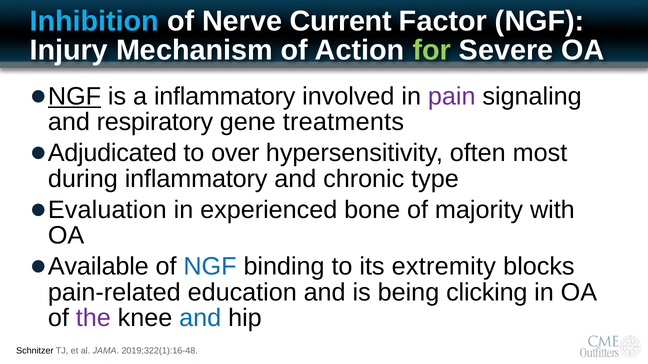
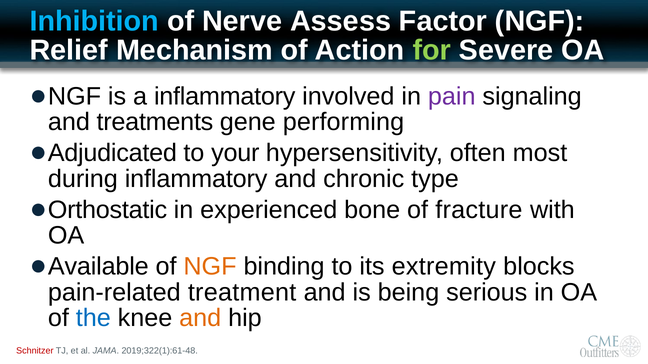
Current: Current -> Assess
Injury: Injury -> Relief
NGF at (75, 96) underline: present -> none
respiratory: respiratory -> treatments
treatments: treatments -> performing
over: over -> your
Evaluation: Evaluation -> Orthostatic
majority: majority -> fracture
NGF at (210, 267) colour: blue -> orange
education: education -> treatment
clicking: clicking -> serious
the colour: purple -> blue
and at (200, 318) colour: blue -> orange
Schnitzer colour: black -> red
2019;322(1):16-48: 2019;322(1):16-48 -> 2019;322(1):61-48
